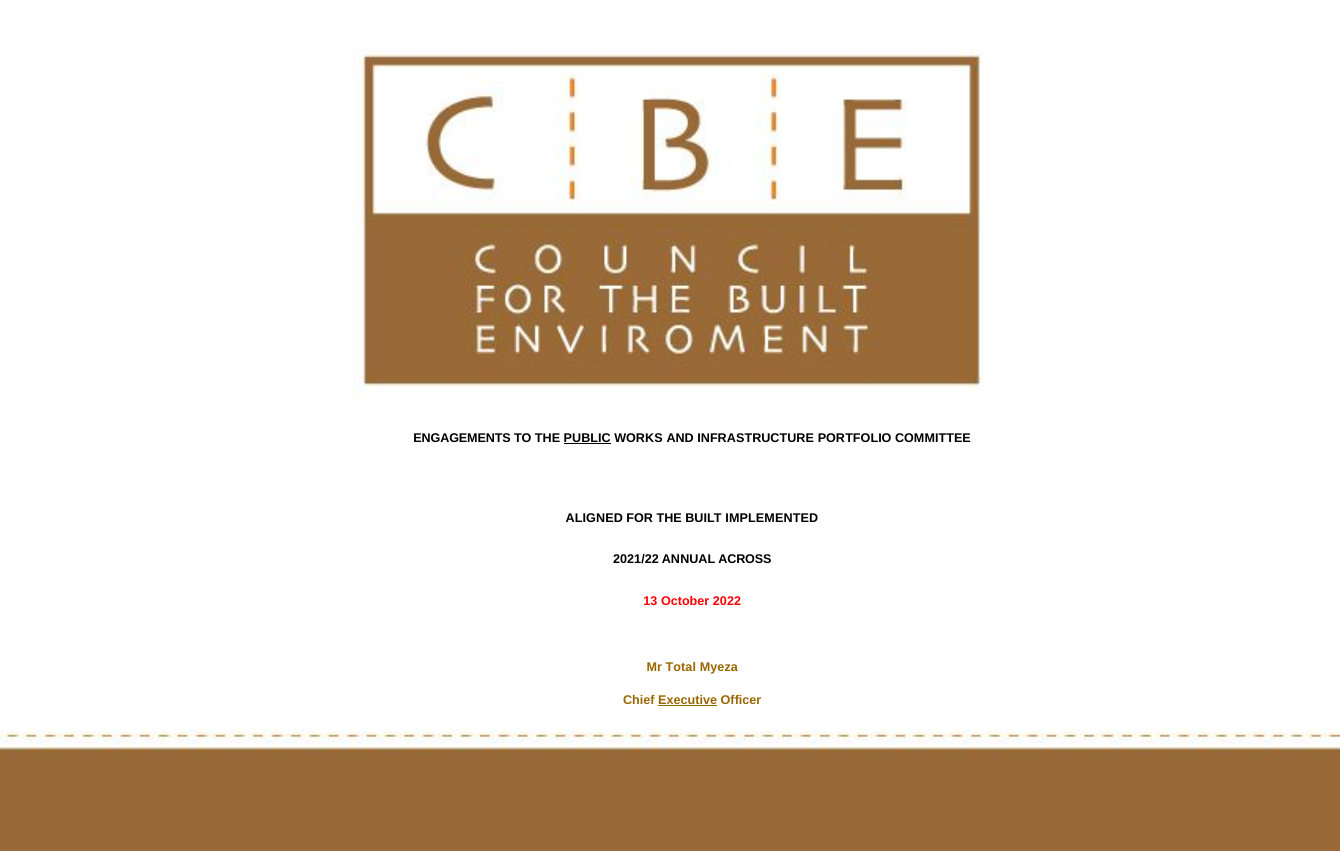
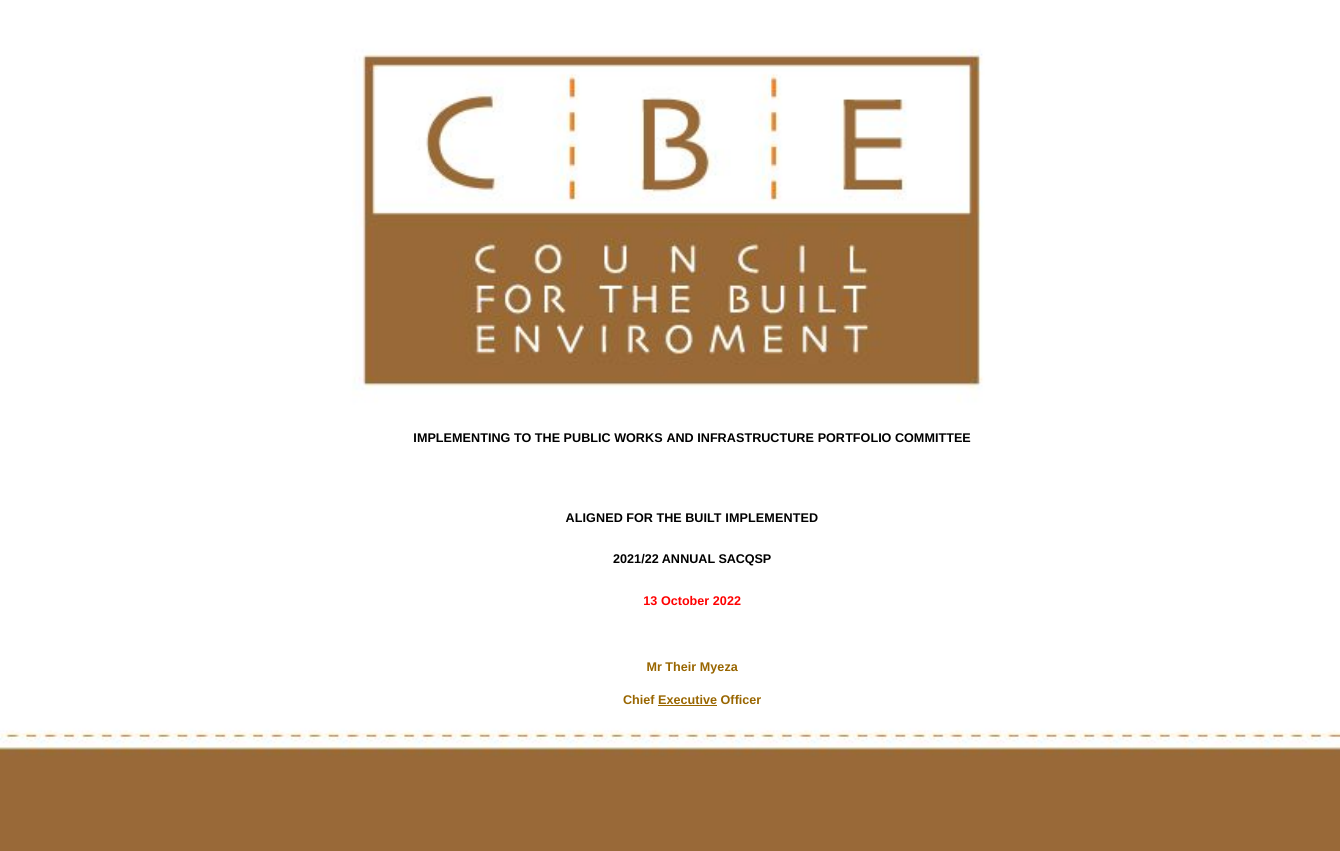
ENGAGEMENTS: ENGAGEMENTS -> IMPLEMENTING
PUBLIC underline: present -> none
ACROSS: ACROSS -> SACQSP
Total: Total -> Their
